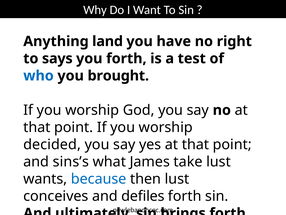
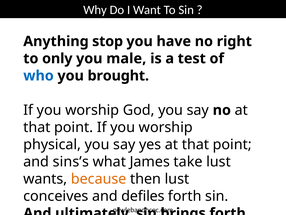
land: land -> stop
says: says -> only
you forth: forth -> male
decided: decided -> physical
because colour: blue -> orange
